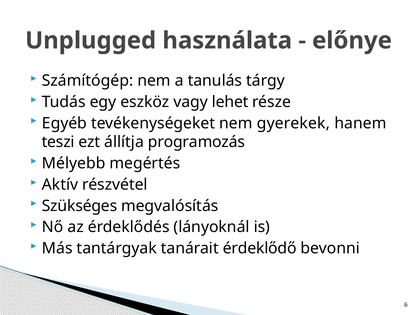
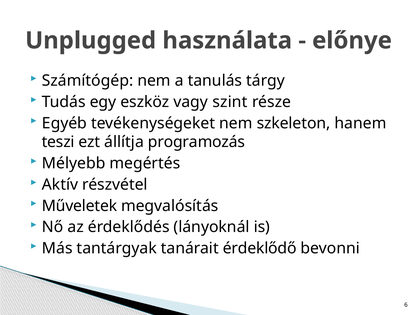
lehet: lehet -> szint
gyerekek: gyerekek -> szkeleton
Szükséges: Szükséges -> Műveletek
